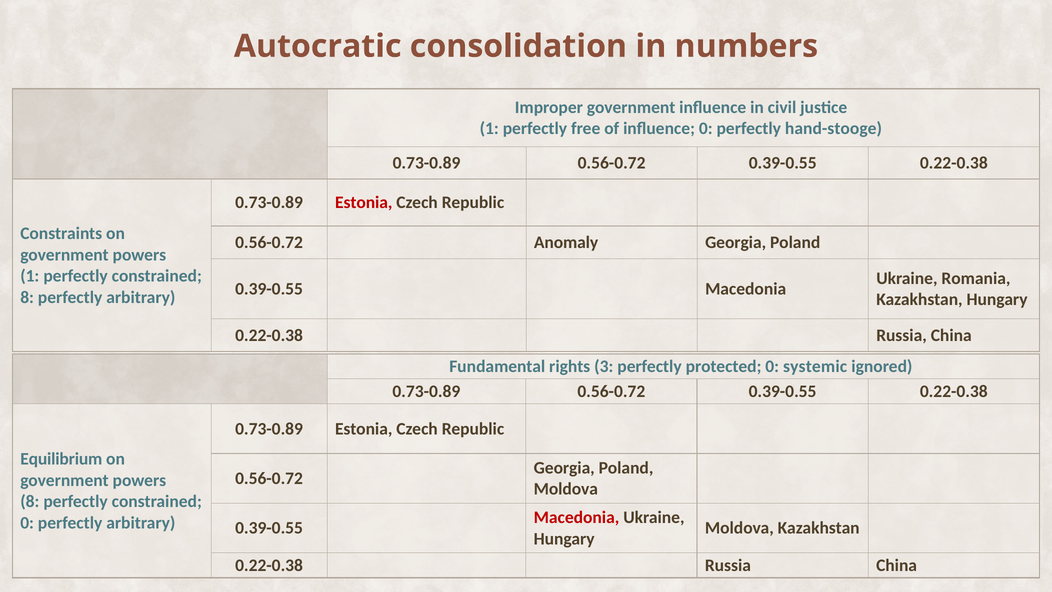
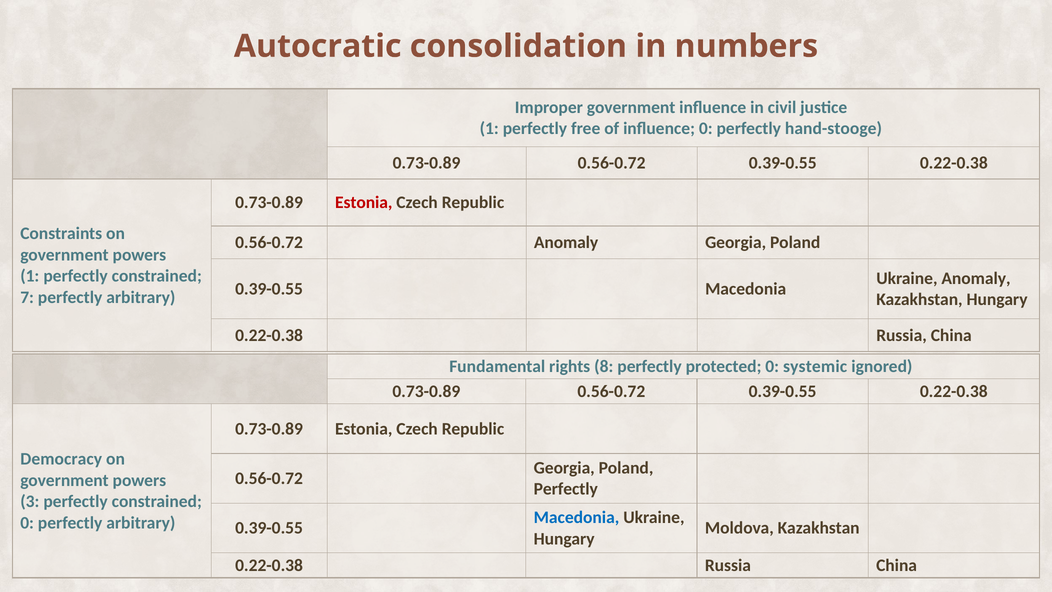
Ukraine Romania: Romania -> Anomaly
8 at (27, 297): 8 -> 7
3: 3 -> 8
Equilibrium: Equilibrium -> Democracy
Moldova at (566, 489): Moldova -> Perfectly
8 at (30, 501): 8 -> 3
Macedonia at (576, 517) colour: red -> blue
